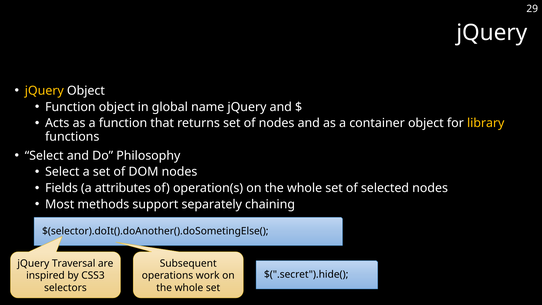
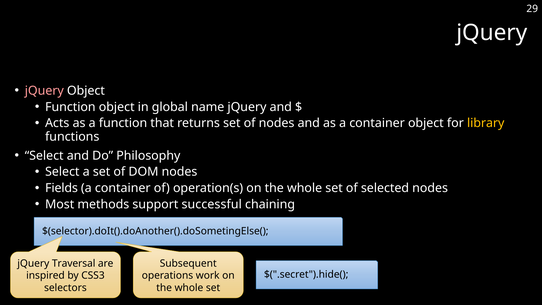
jQuery at (44, 91) colour: yellow -> pink
attributes at (123, 188): attributes -> container
separately: separately -> successful
